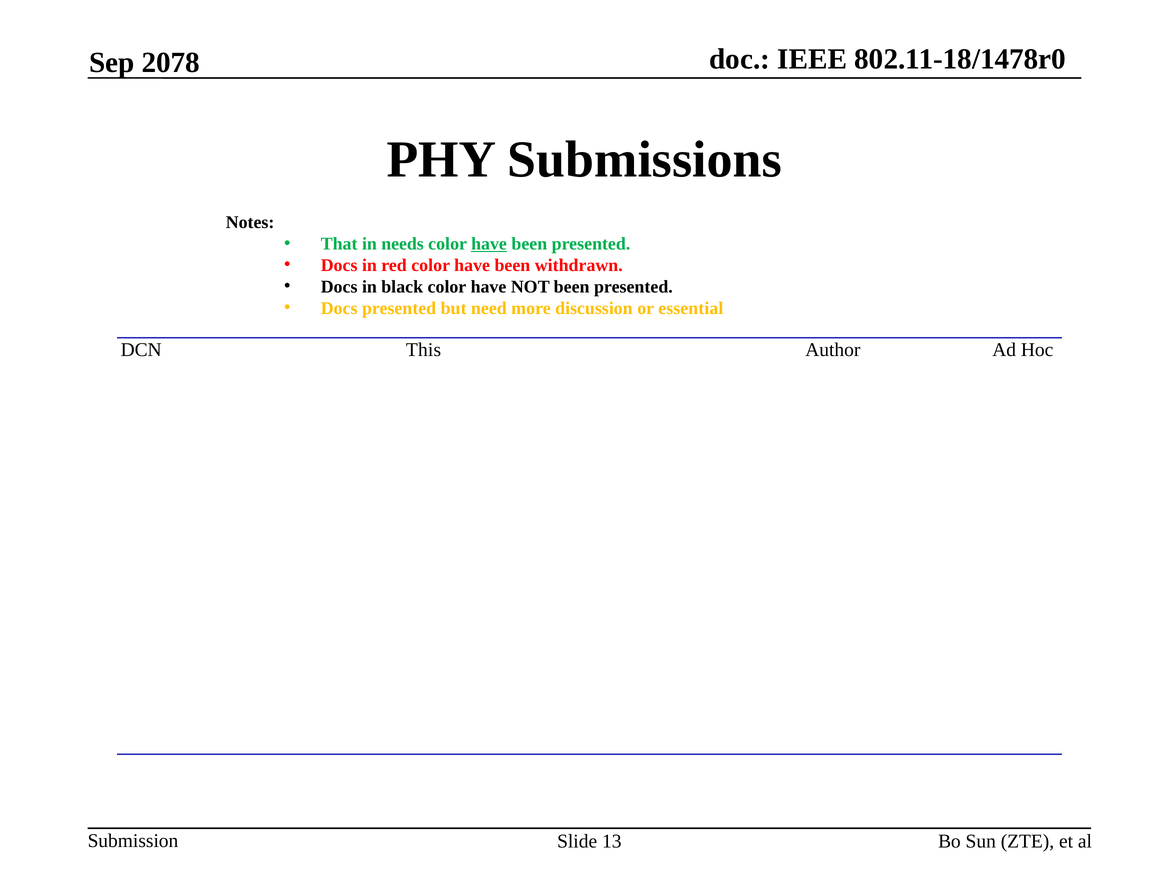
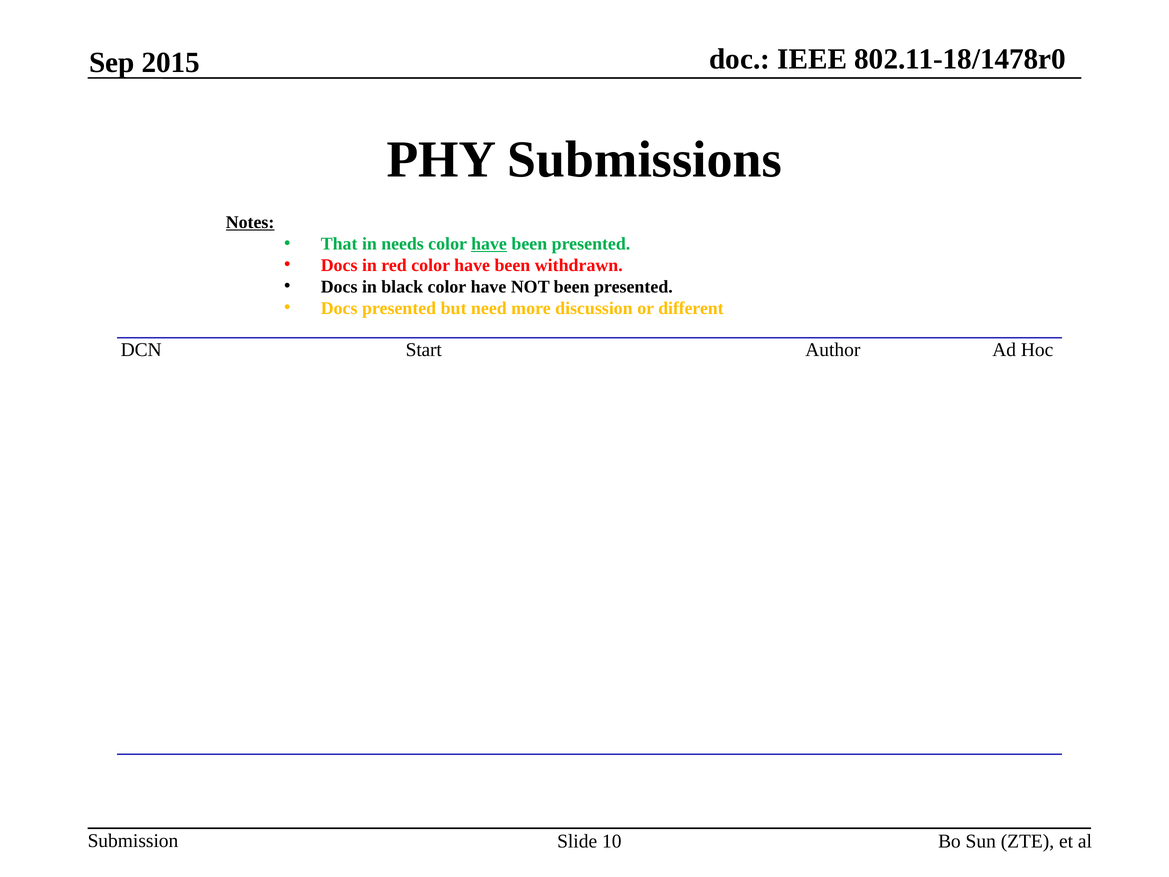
2078: 2078 -> 2015
Notes underline: none -> present
essential: essential -> different
This: This -> Start
13: 13 -> 10
